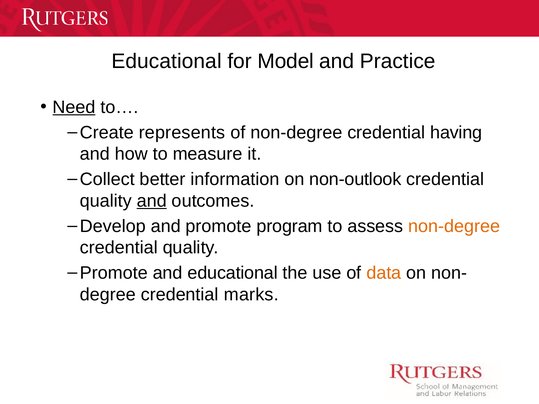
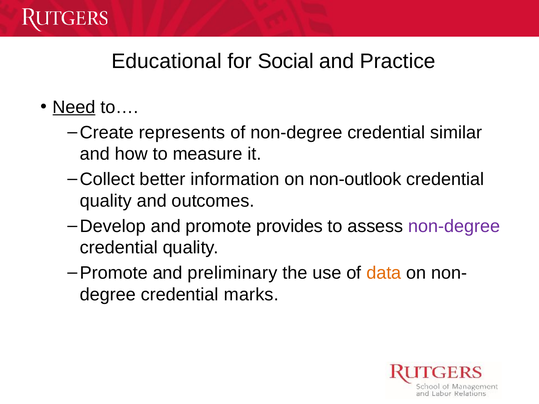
Model: Model -> Social
having: having -> similar
and at (152, 201) underline: present -> none
program: program -> provides
non-degree at (454, 226) colour: orange -> purple
and educational: educational -> preliminary
